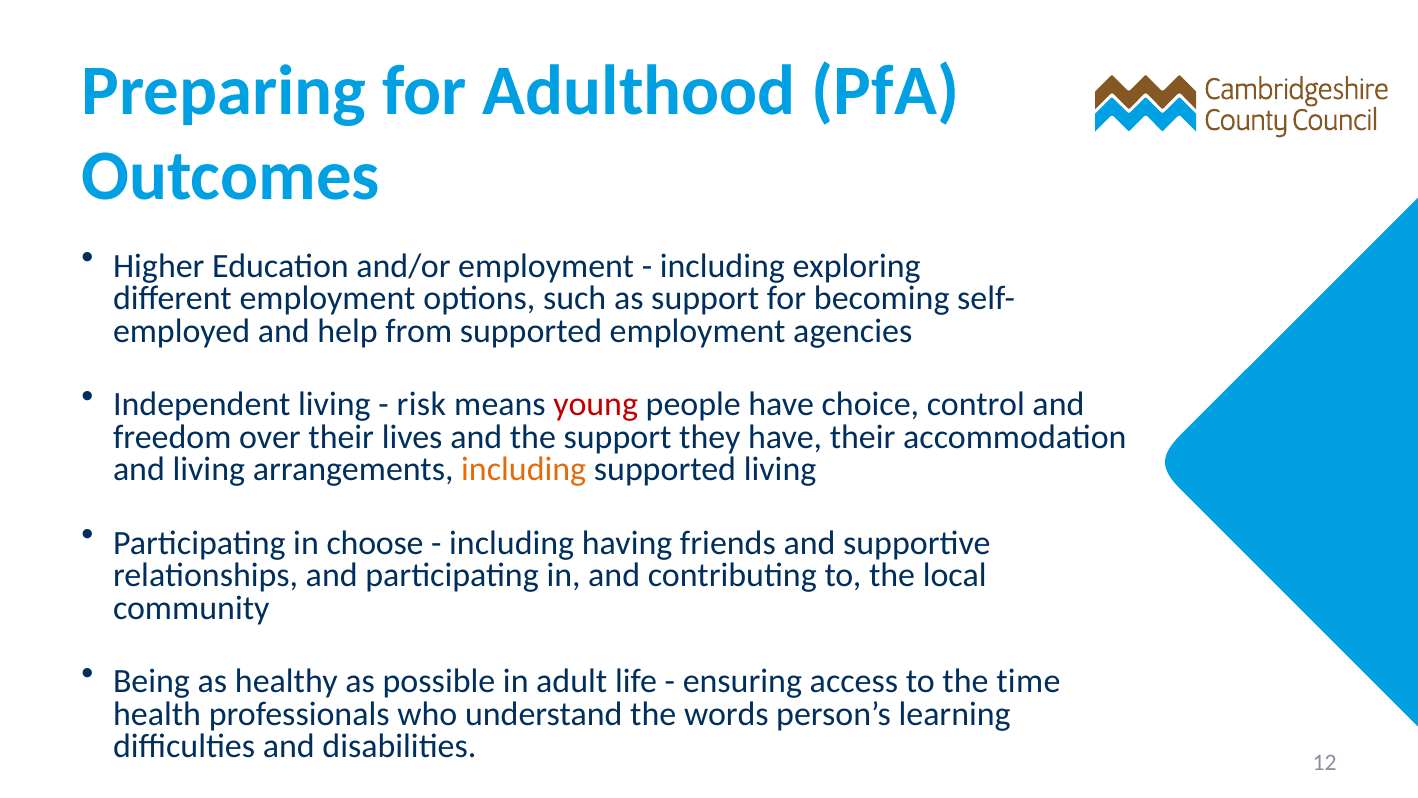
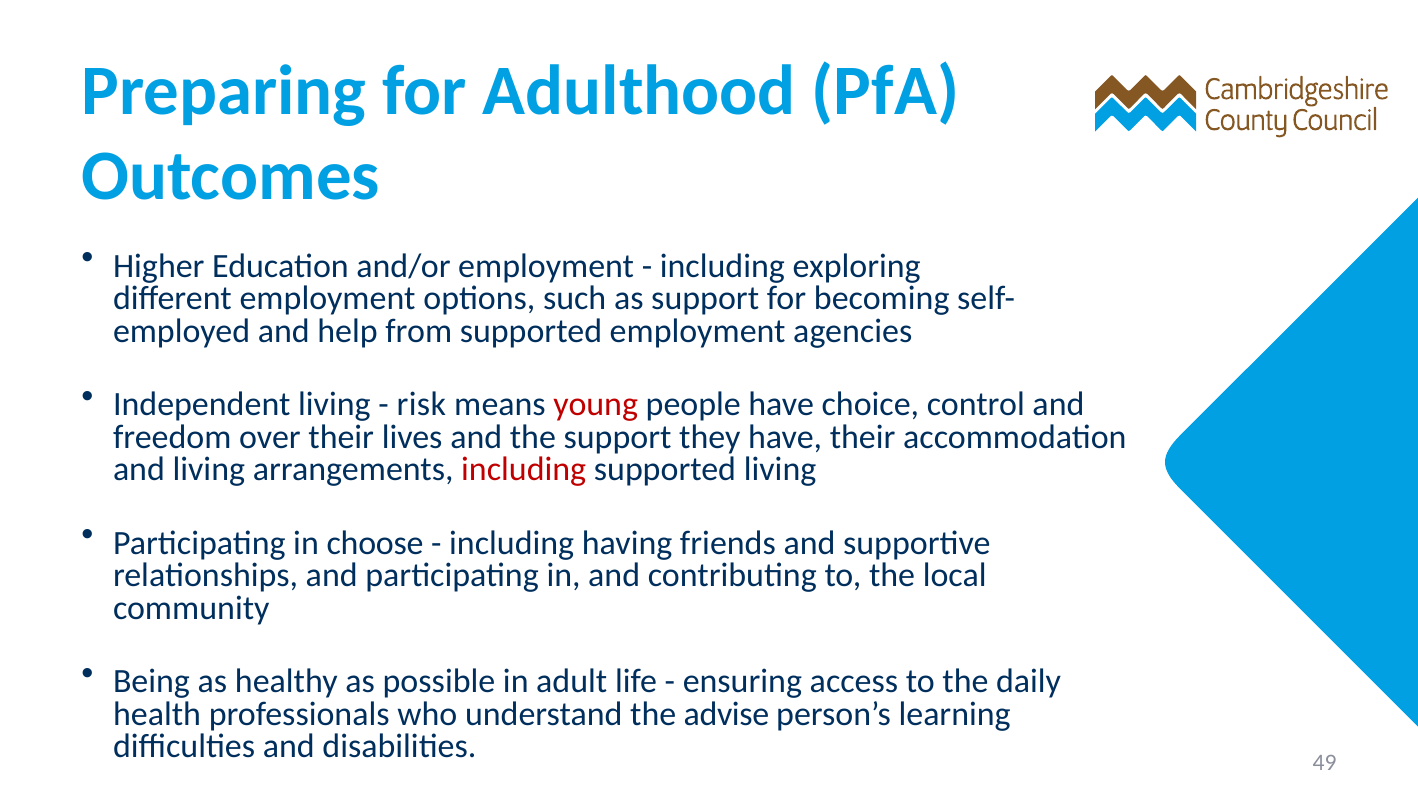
including at (524, 470) colour: orange -> red
time: time -> daily
words: words -> advise
12: 12 -> 49
